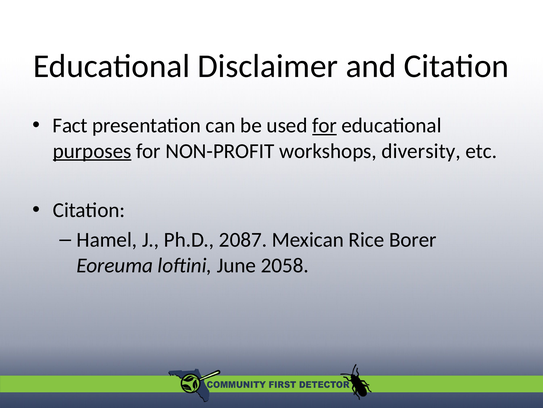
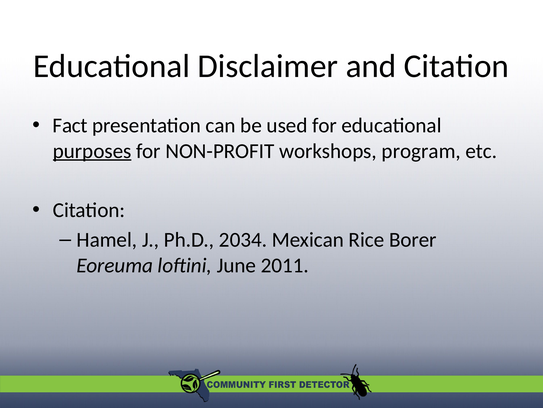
for at (325, 125) underline: present -> none
diversity: diversity -> program
2087: 2087 -> 2034
2058: 2058 -> 2011
